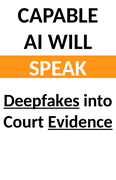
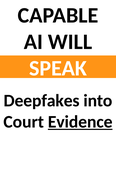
Deepfakes underline: present -> none
